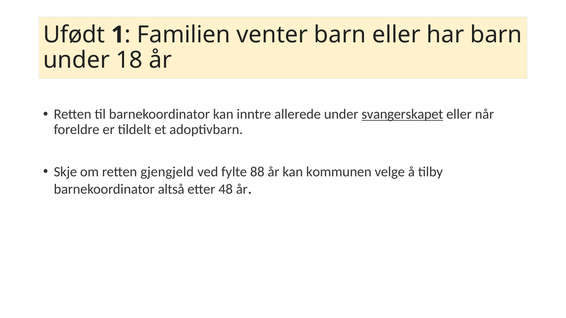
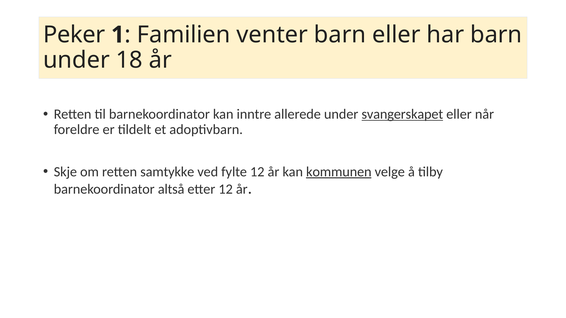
Ufødt: Ufødt -> Peker
gjengjeld: gjengjeld -> samtykke
fylte 88: 88 -> 12
kommunen underline: none -> present
etter 48: 48 -> 12
